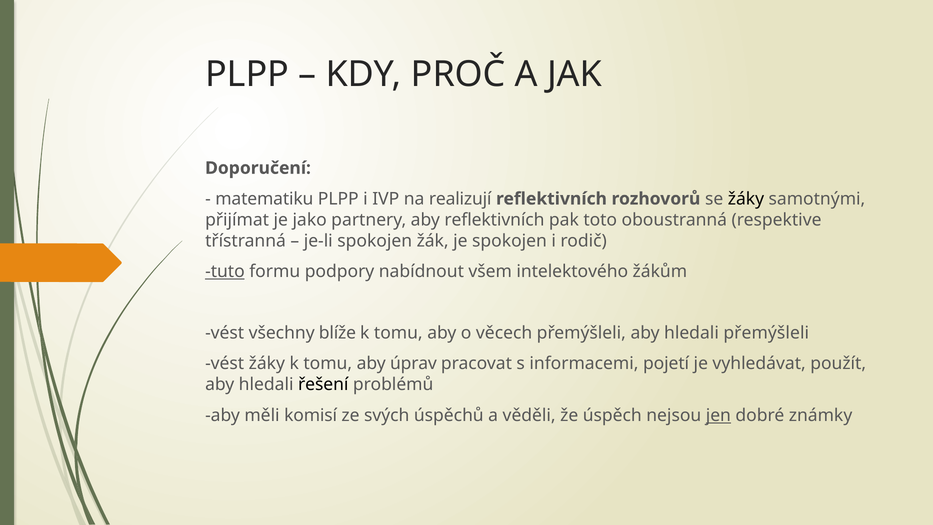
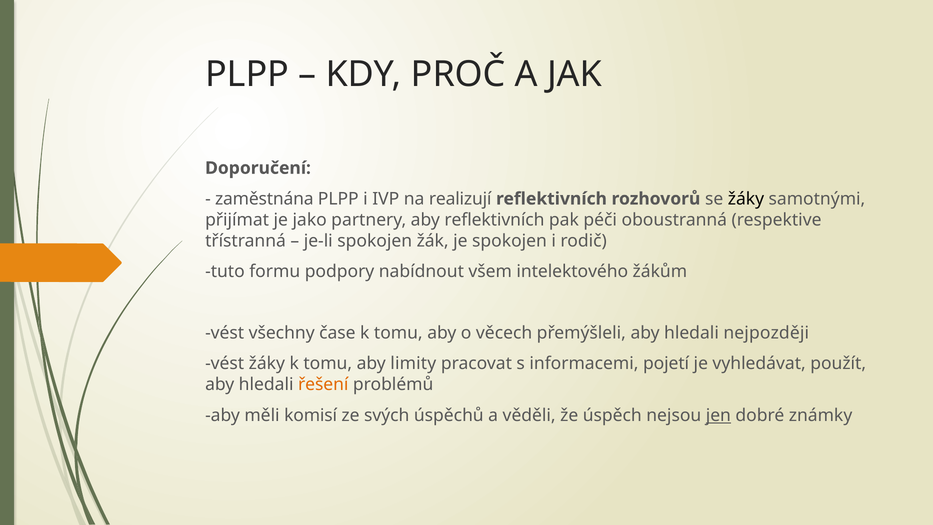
matematiku: matematiku -> zaměstnána
toto: toto -> péči
tuto underline: present -> none
blíže: blíže -> čase
hledali přemýšleli: přemýšleli -> nejpozději
úprav: úprav -> limity
řešení colour: black -> orange
